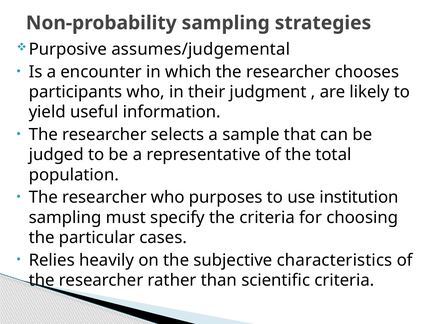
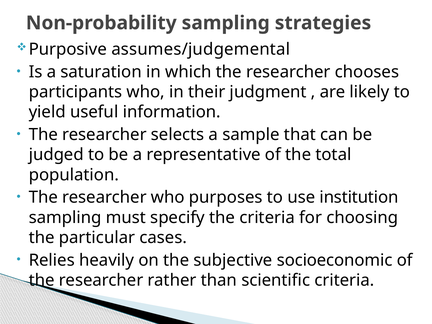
encounter: encounter -> saturation
characteristics: characteristics -> socioeconomic
